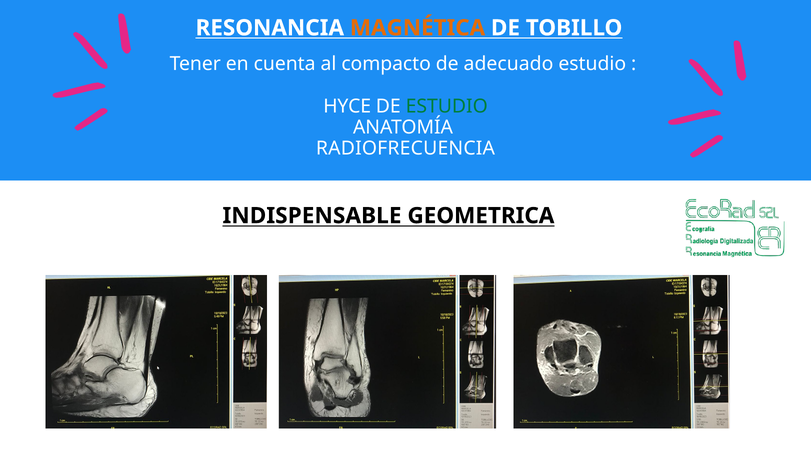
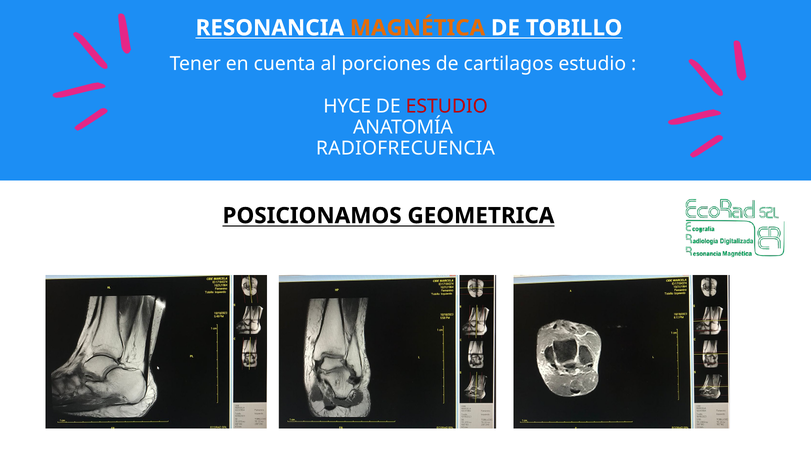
compacto: compacto -> porciones
adecuado: adecuado -> cartilagos
ESTUDIO at (447, 106) colour: green -> red
INDISPENSABLE: INDISPENSABLE -> POSICIONAMOS
